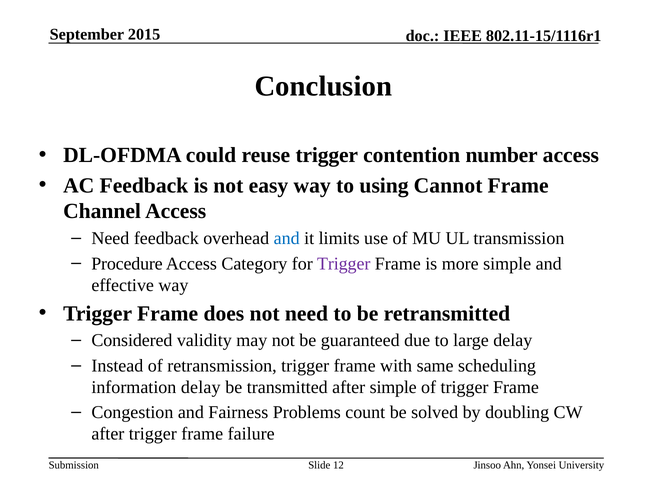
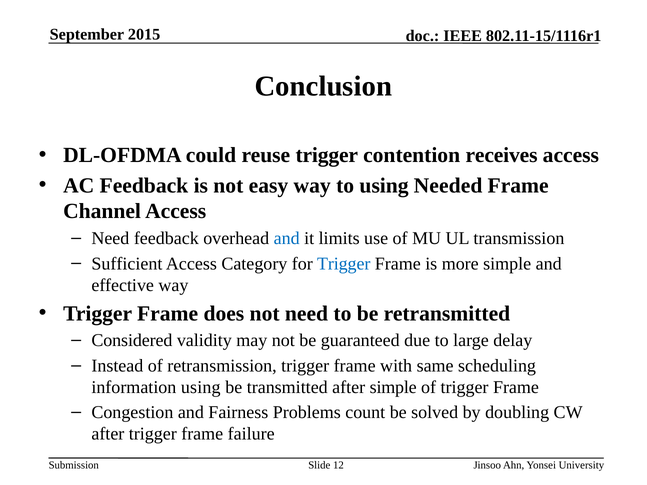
number: number -> receives
Cannot: Cannot -> Needed
Procedure: Procedure -> Sufficient
Trigger at (344, 264) colour: purple -> blue
information delay: delay -> using
